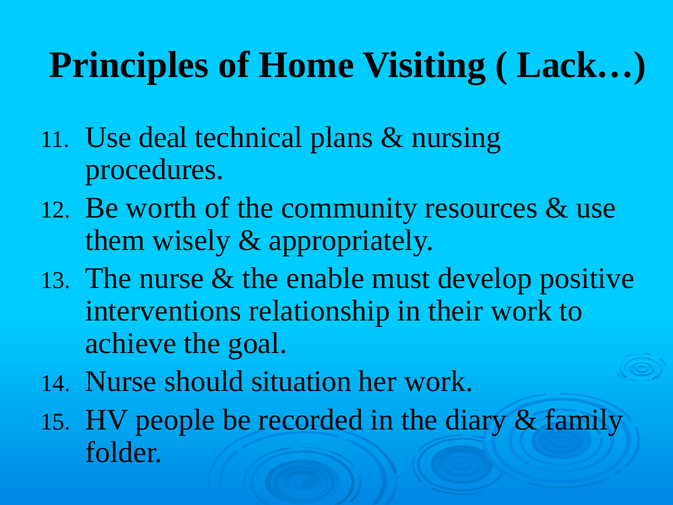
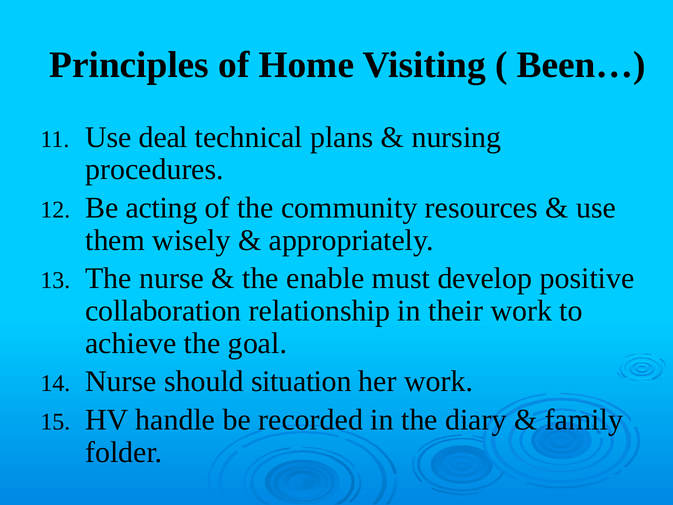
Lack…: Lack… -> Been…
worth: worth -> acting
interventions: interventions -> collaboration
people: people -> handle
